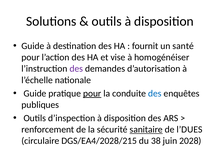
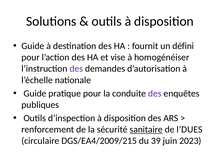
santé: santé -> défini
pour at (92, 93) underline: present -> none
des at (155, 93) colour: blue -> purple
DGS/EA4/2028/215: DGS/EA4/2028/215 -> DGS/EA4/2009/215
38: 38 -> 39
2028: 2028 -> 2023
